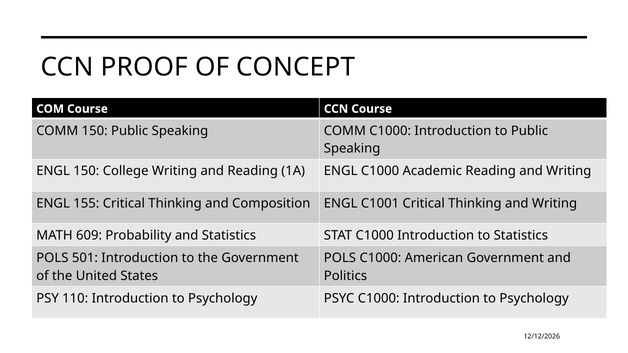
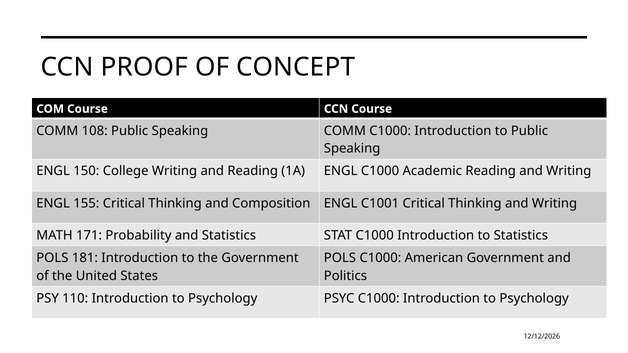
COMM 150: 150 -> 108
609: 609 -> 171
501: 501 -> 181
